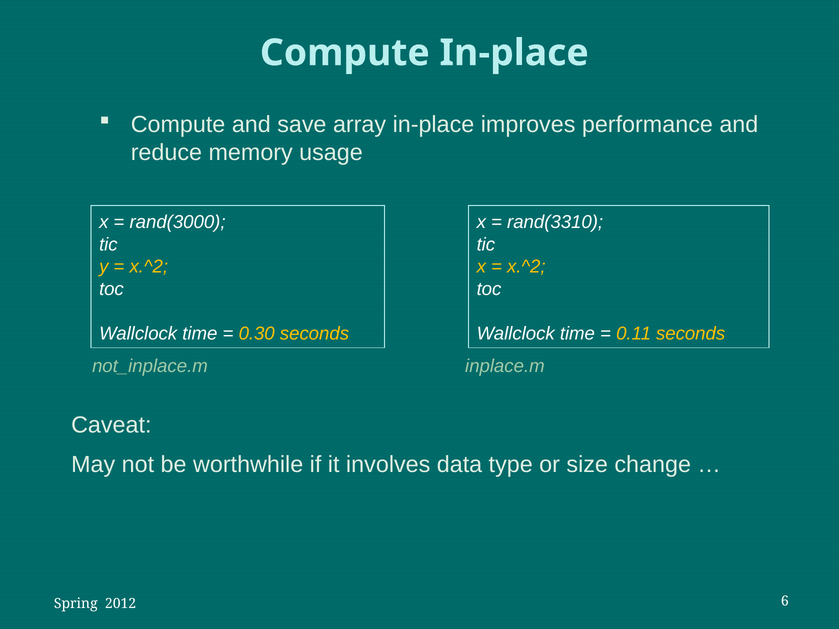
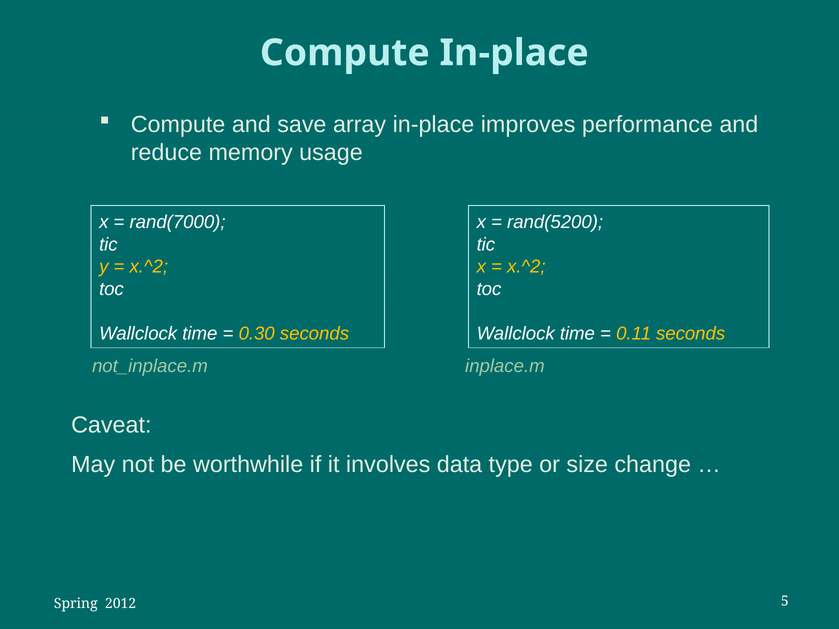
rand(3000: rand(3000 -> rand(7000
rand(3310: rand(3310 -> rand(5200
6: 6 -> 5
